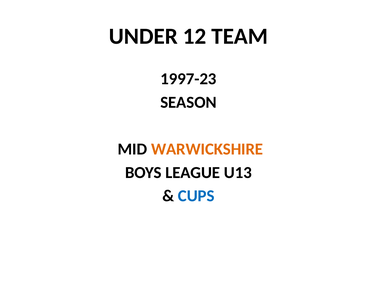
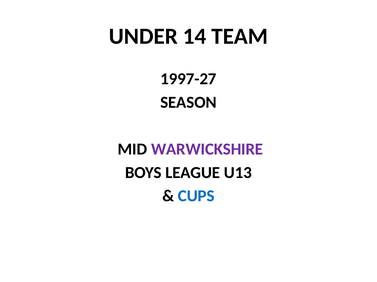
12: 12 -> 14
1997-23: 1997-23 -> 1997-27
WARWICKSHIRE colour: orange -> purple
